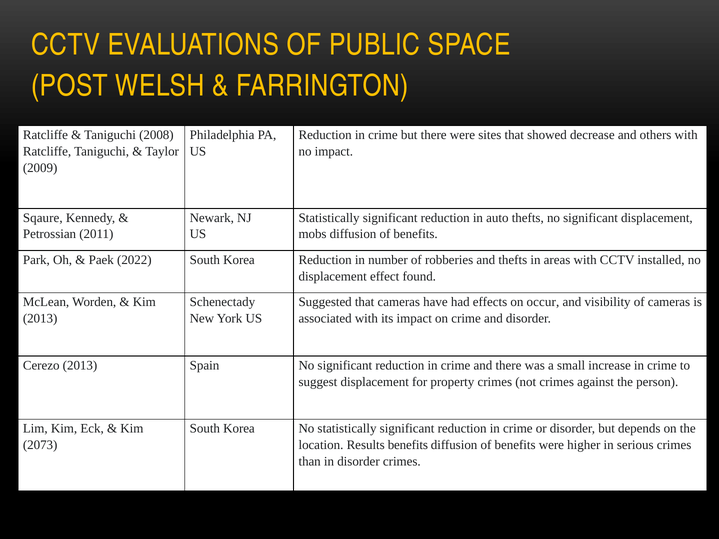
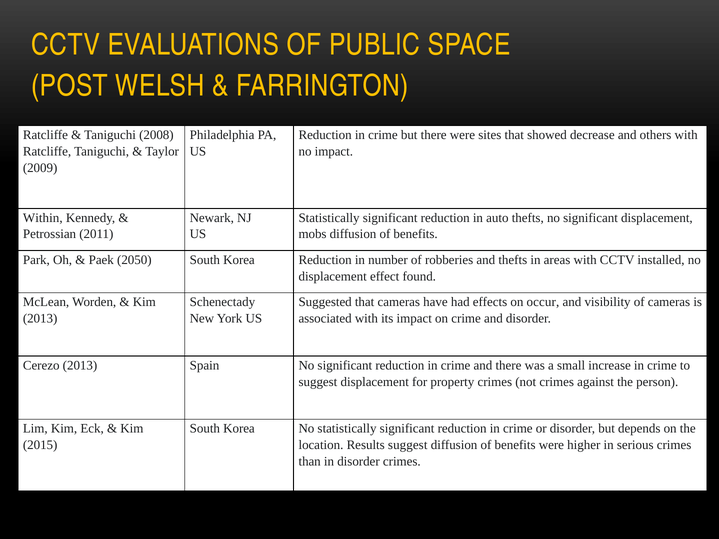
Sqaure: Sqaure -> Within
2022: 2022 -> 2050
2073: 2073 -> 2015
Results benefits: benefits -> suggest
